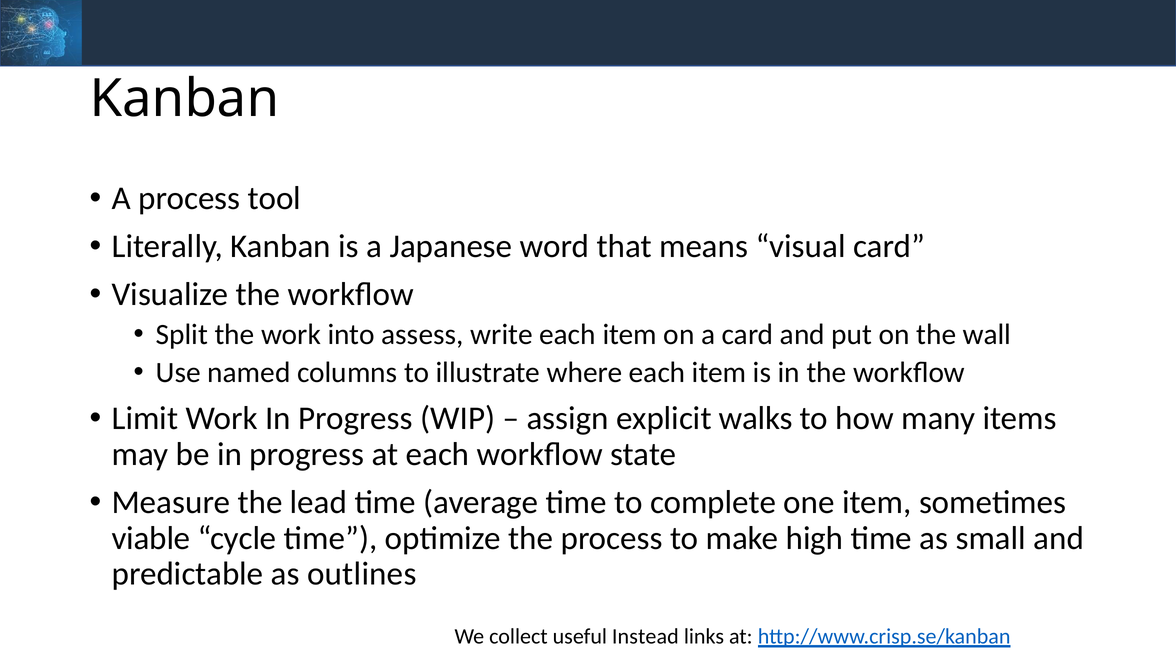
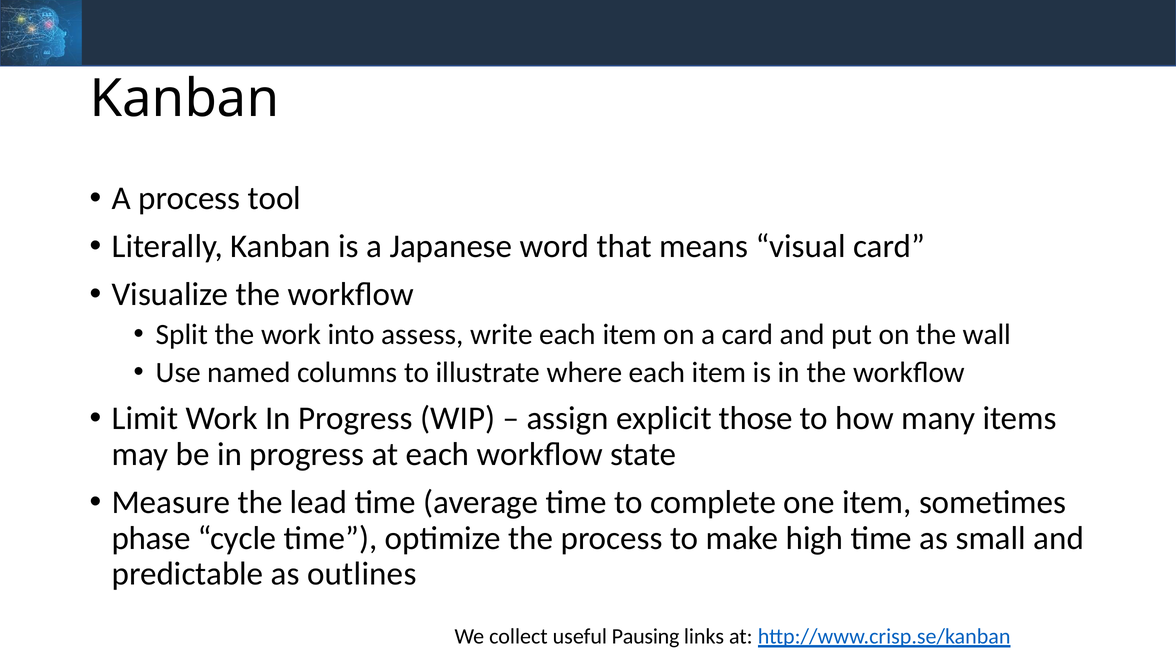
walks: walks -> those
viable: viable -> phase
Instead: Instead -> Pausing
